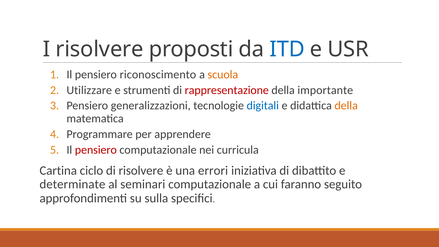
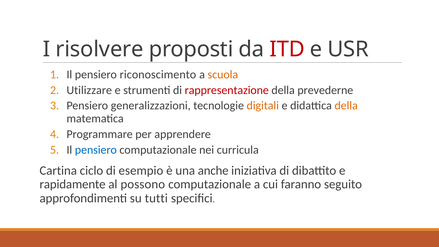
ITD colour: blue -> red
importante: importante -> prevederne
digitali colour: blue -> orange
pensiero at (96, 150) colour: red -> blue
di risolvere: risolvere -> esempio
errori: errori -> anche
determinate: determinate -> rapidamente
seminari: seminari -> possono
sulla: sulla -> tutti
